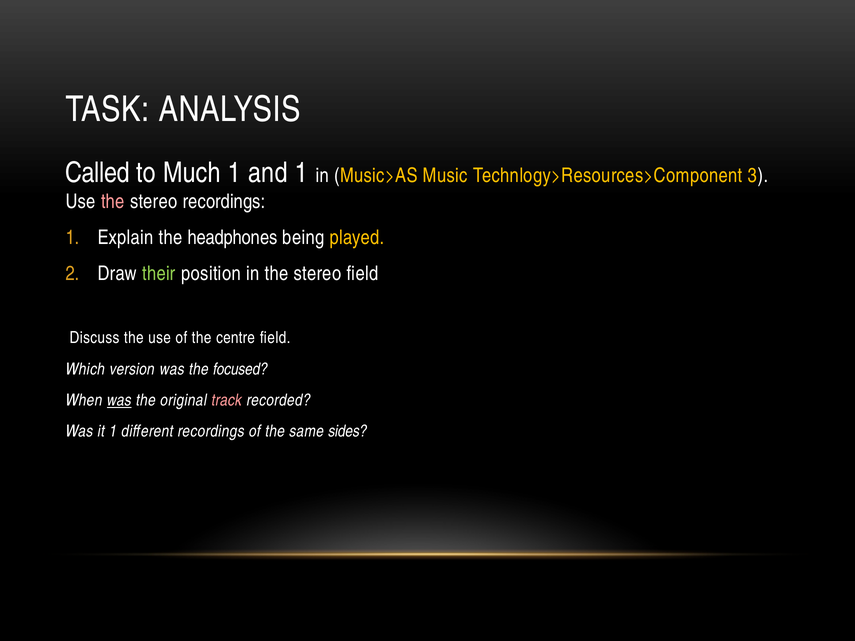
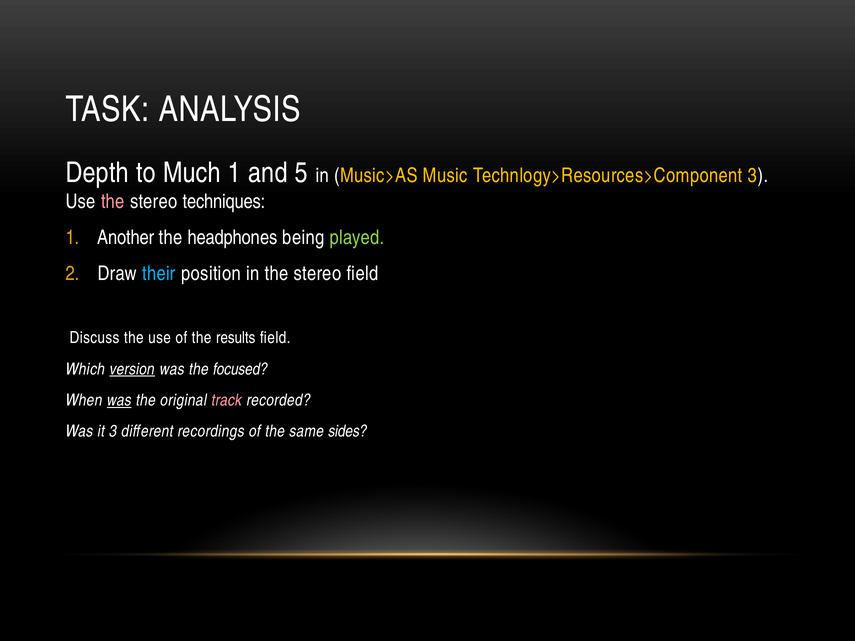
Called: Called -> Depth
and 1: 1 -> 5
stereo recordings: recordings -> techniques
Explain: Explain -> Another
played colour: yellow -> light green
their colour: light green -> light blue
centre: centre -> results
version underline: none -> present
it 1: 1 -> 3
